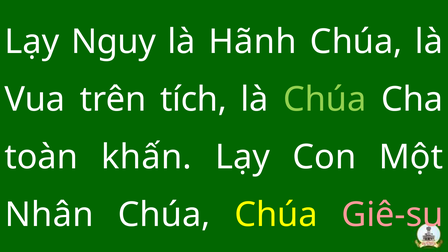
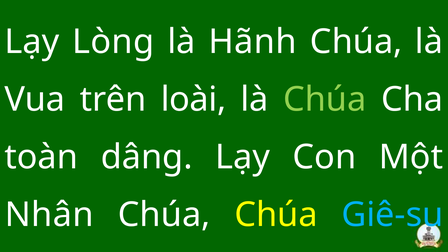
Nguy: Nguy -> Lòng
tích: tích -> loài
khấn: khấn -> dâng
Giê-su colour: pink -> light blue
